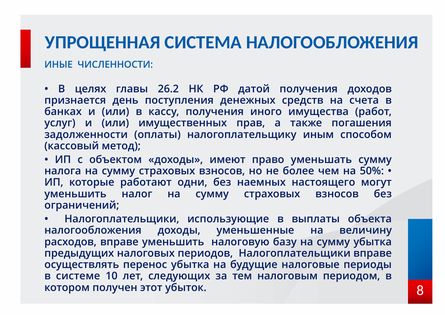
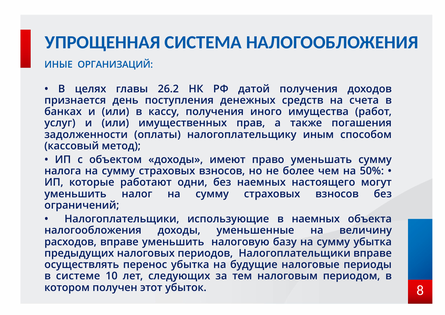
ЧИСЛЕННОСТИ: ЧИСЛЕННОСТИ -> ОРГАНИЗАЦИЙ
в выплаты: выплаты -> наемных
